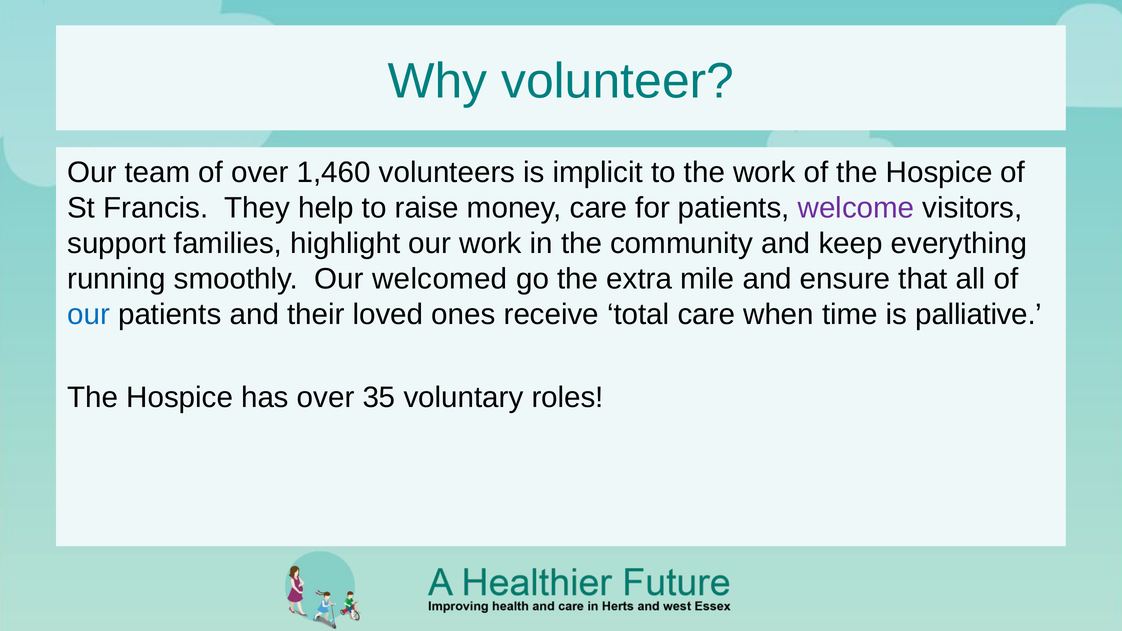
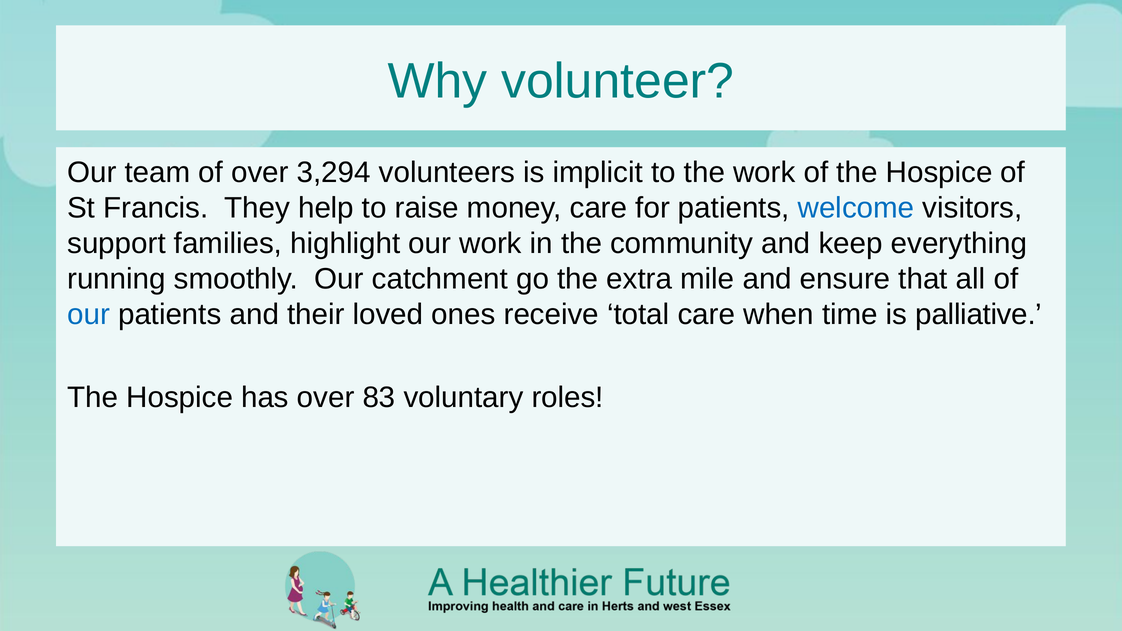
1,460: 1,460 -> 3,294
welcome colour: purple -> blue
welcomed: welcomed -> catchment
35: 35 -> 83
